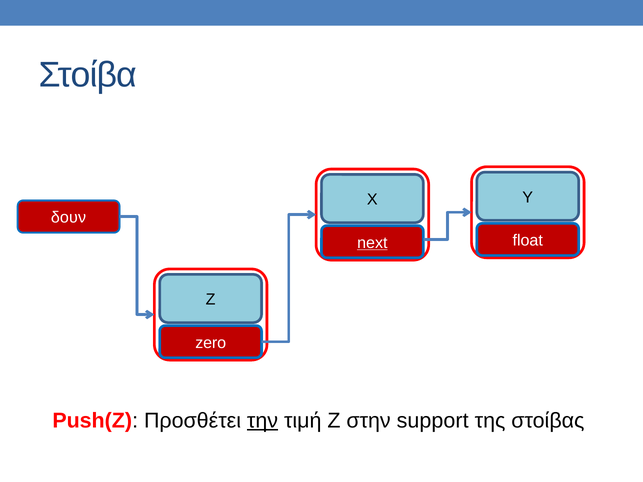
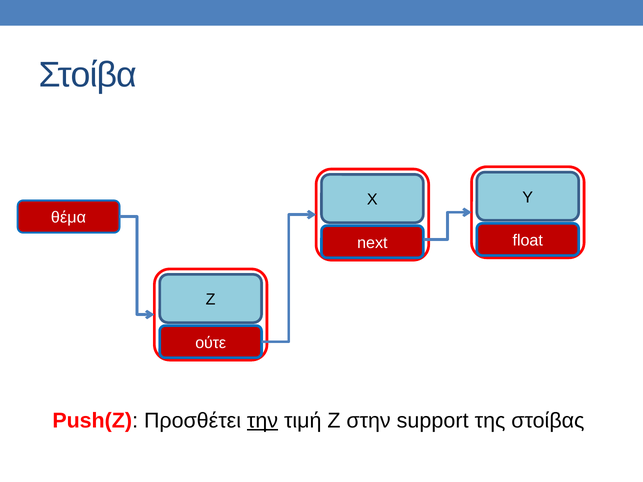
δουν: δουν -> θέμα
next underline: present -> none
zero: zero -> ούτε
